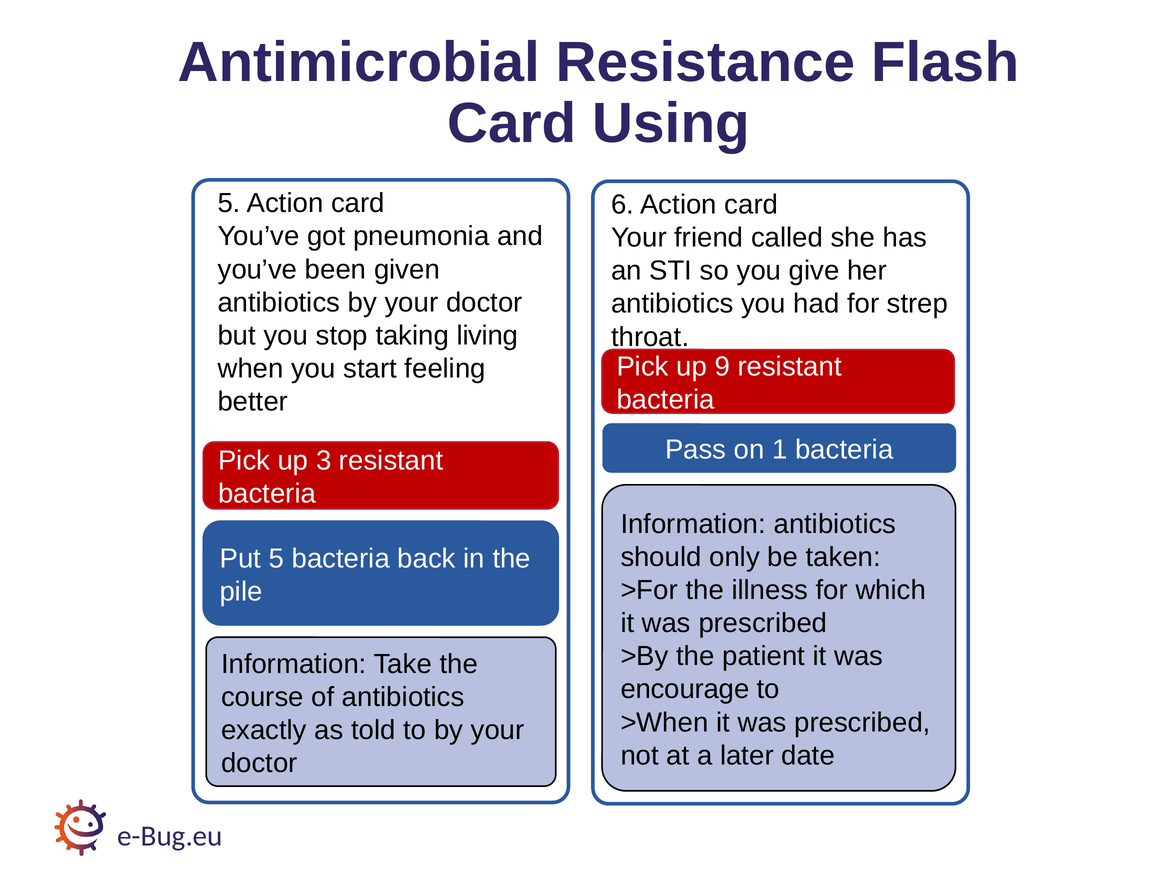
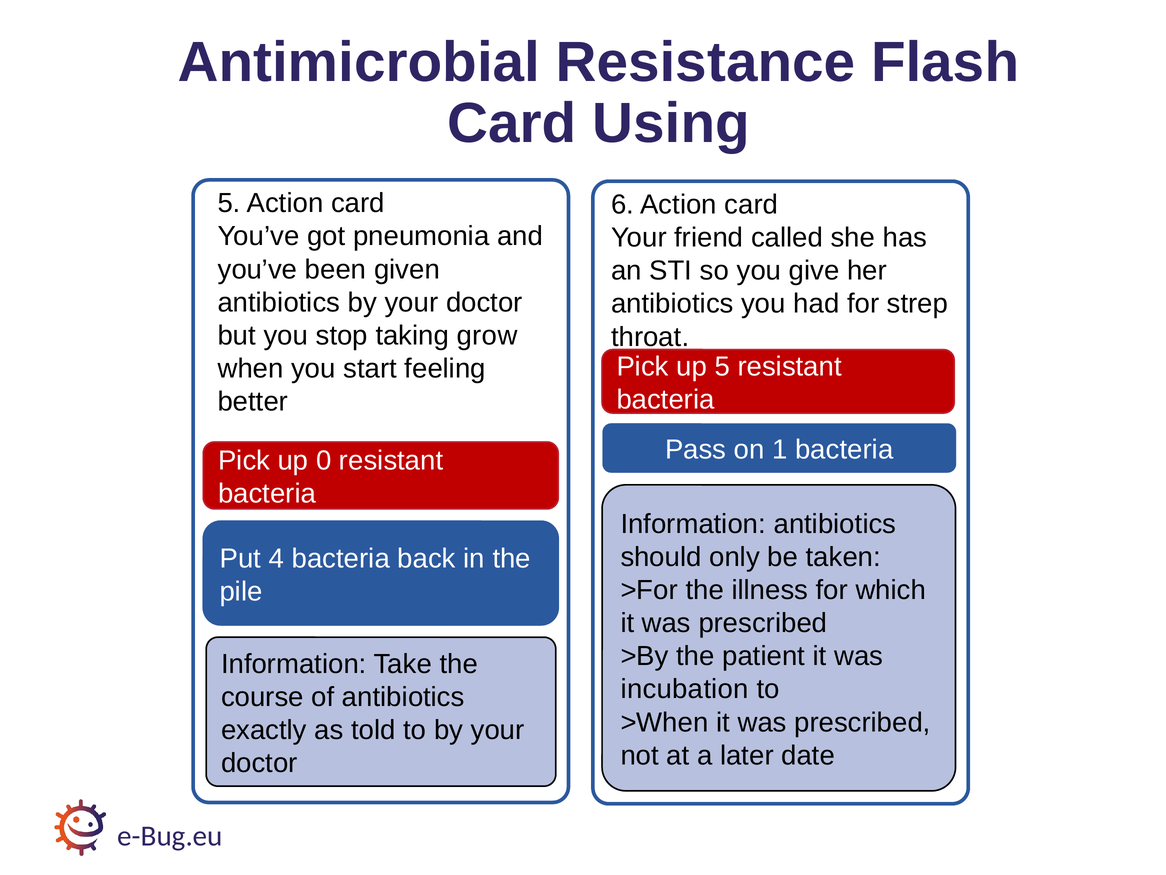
living: living -> grow
up 9: 9 -> 5
3: 3 -> 0
Put 5: 5 -> 4
encourage: encourage -> incubation
